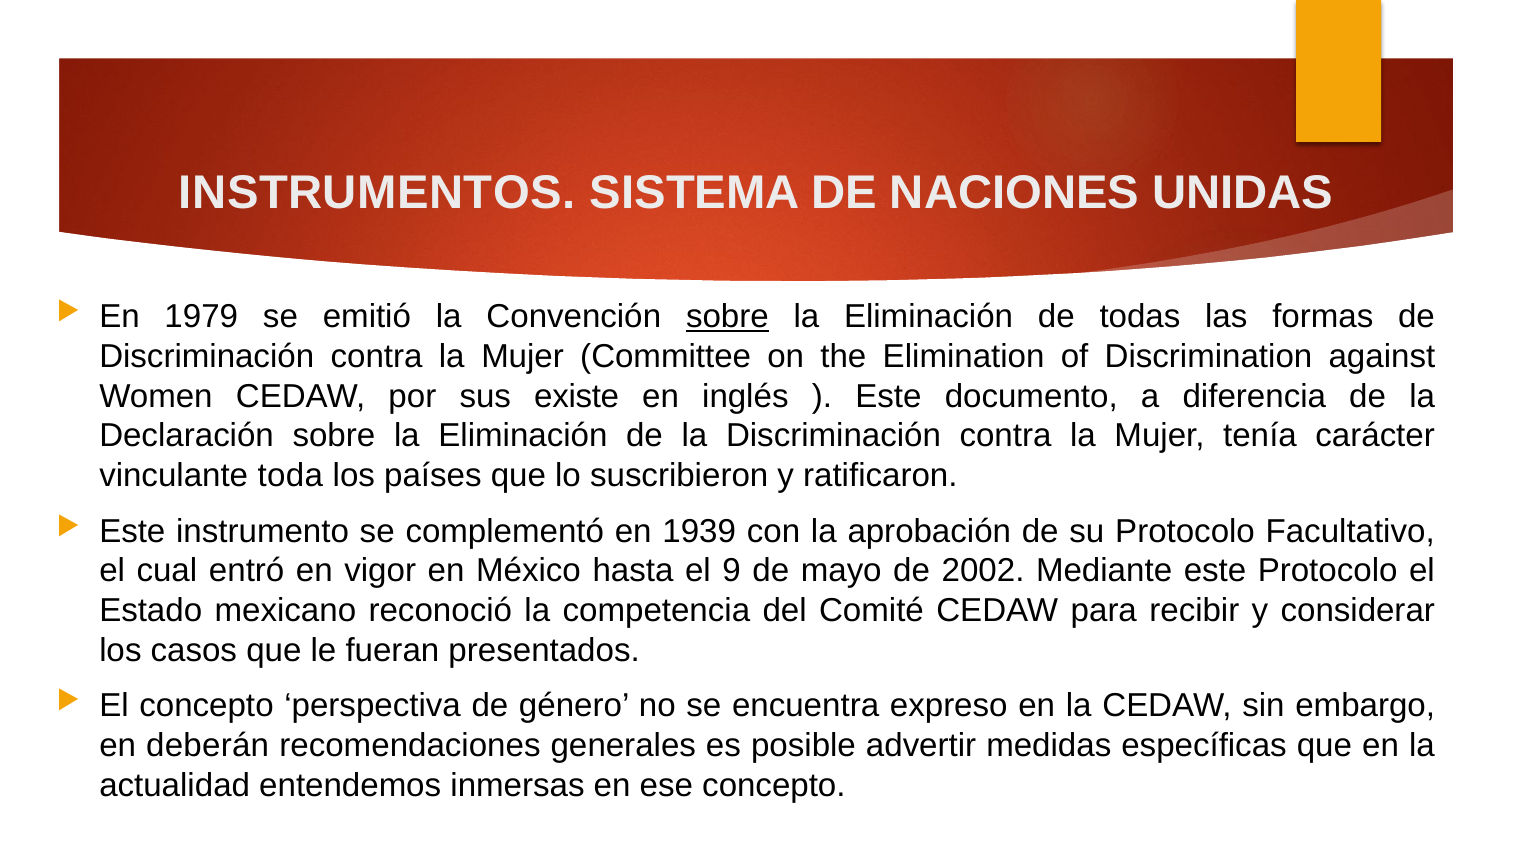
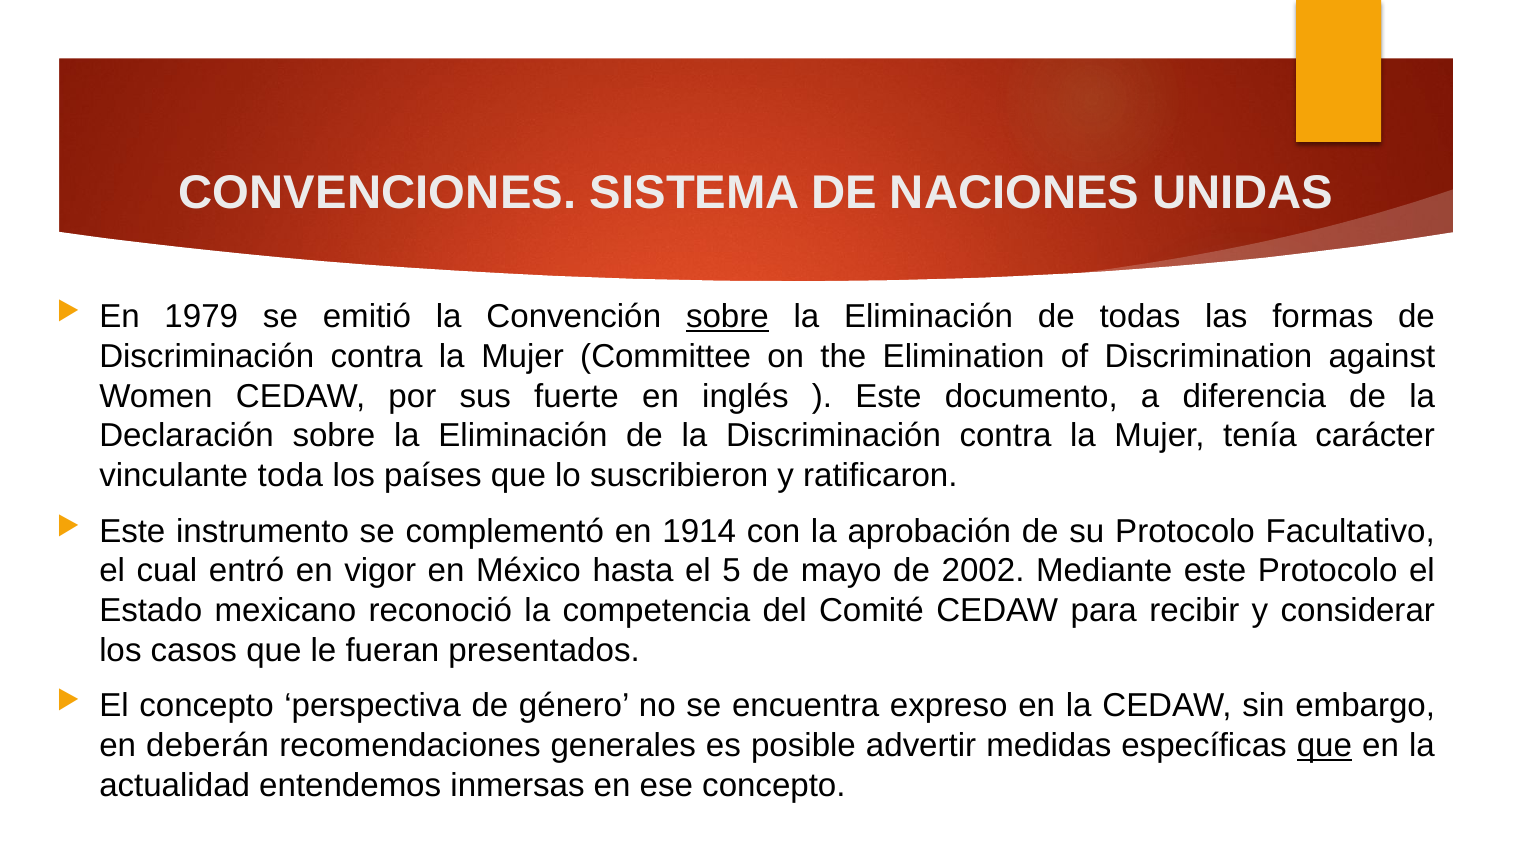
INSTRUMENTOS: INSTRUMENTOS -> CONVENCIONES
existe: existe -> fuerte
1939: 1939 -> 1914
9: 9 -> 5
que at (1324, 746) underline: none -> present
